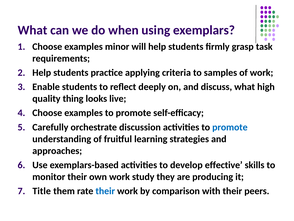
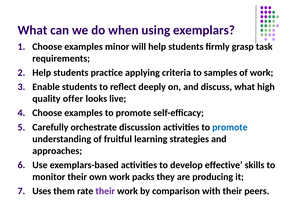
thing: thing -> offer
study: study -> packs
Title: Title -> Uses
their at (105, 191) colour: blue -> purple
